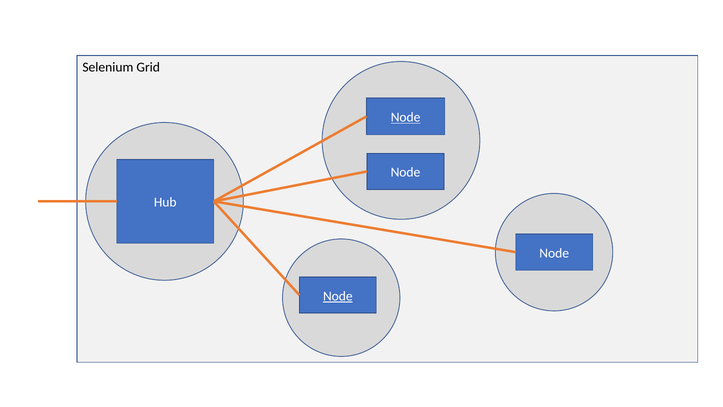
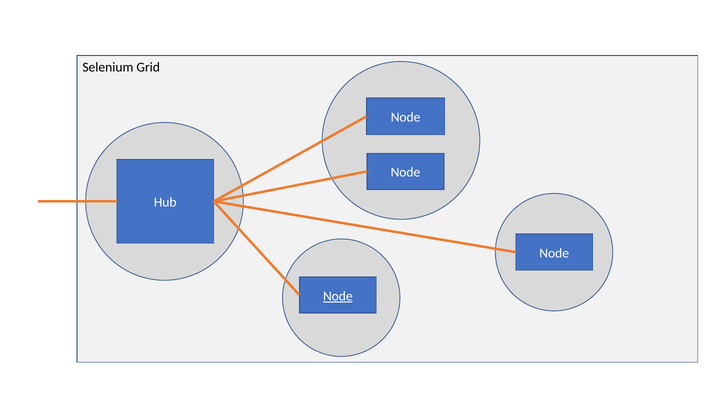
Node at (406, 117) underline: present -> none
